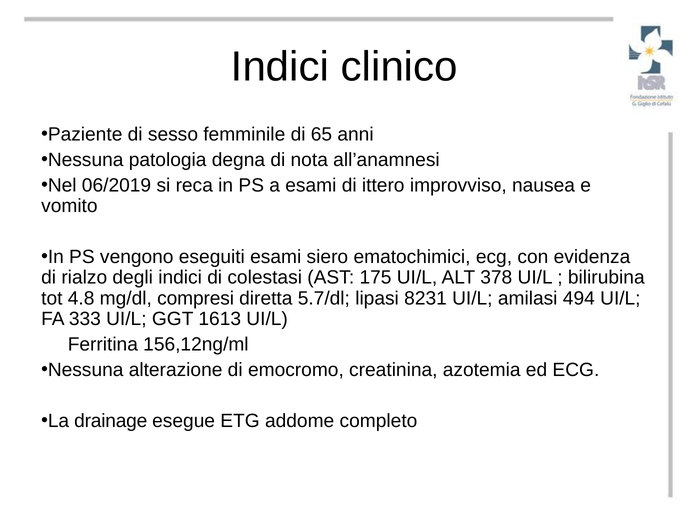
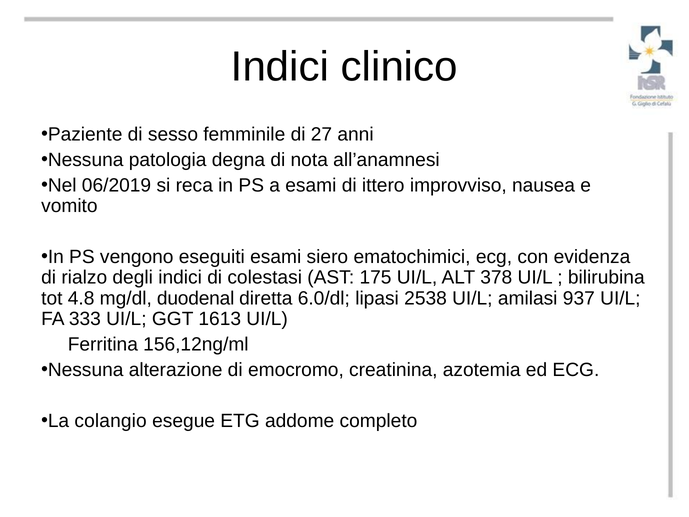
65: 65 -> 27
compresi: compresi -> duodenal
5.7/dl: 5.7/dl -> 6.0/dl
8231: 8231 -> 2538
494: 494 -> 937
drainage: drainage -> colangio
